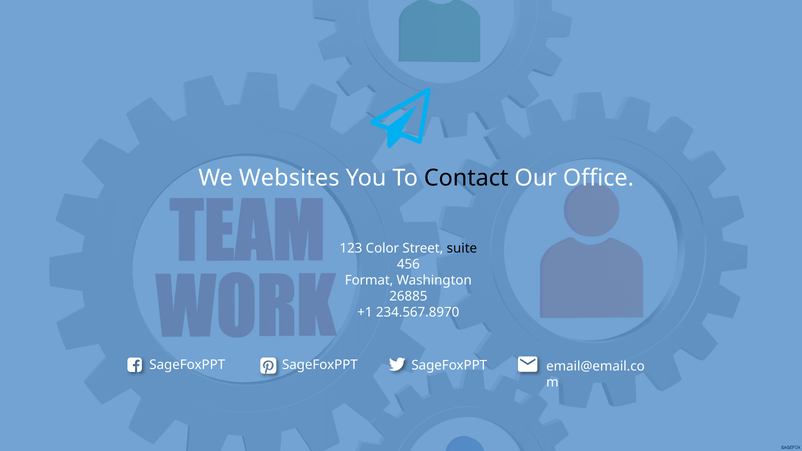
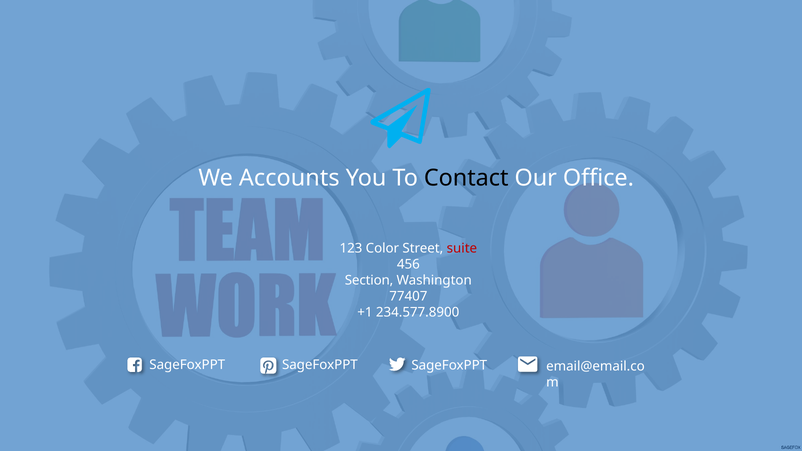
Websites: Websites -> Accounts
suite colour: black -> red
Format: Format -> Section
26885: 26885 -> 77407
234.567.8970: 234.567.8970 -> 234.577.8900
